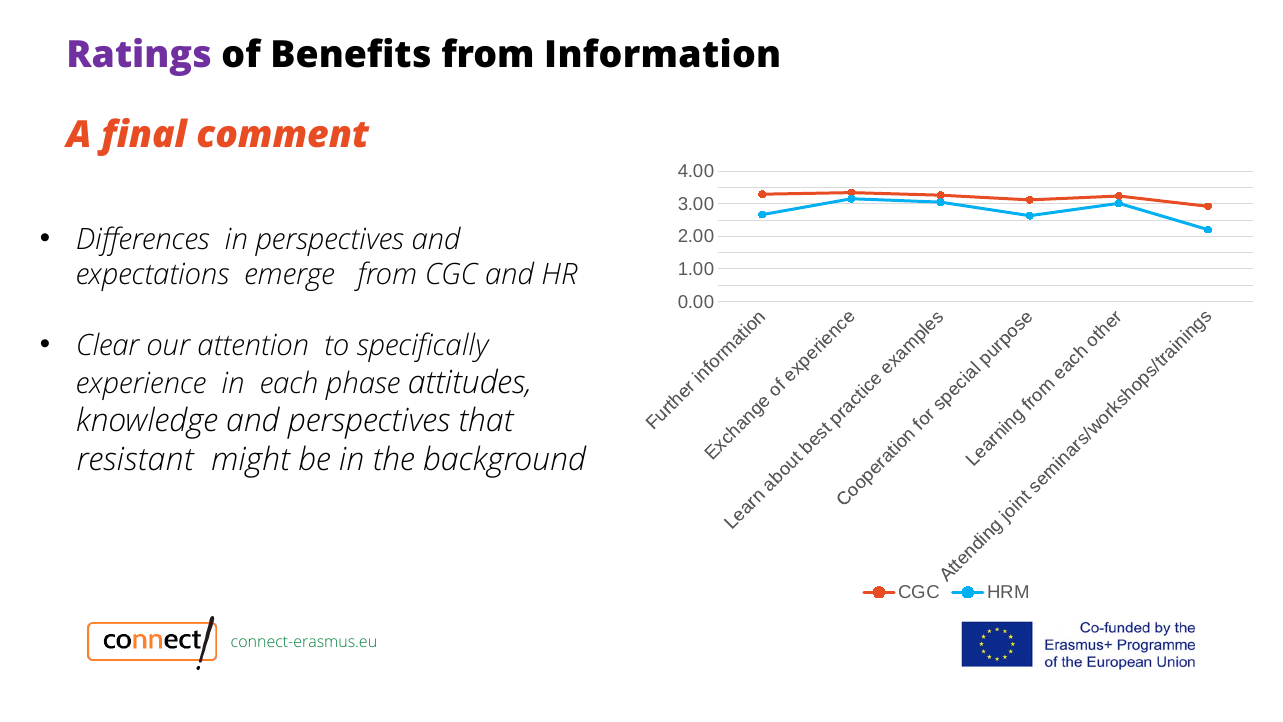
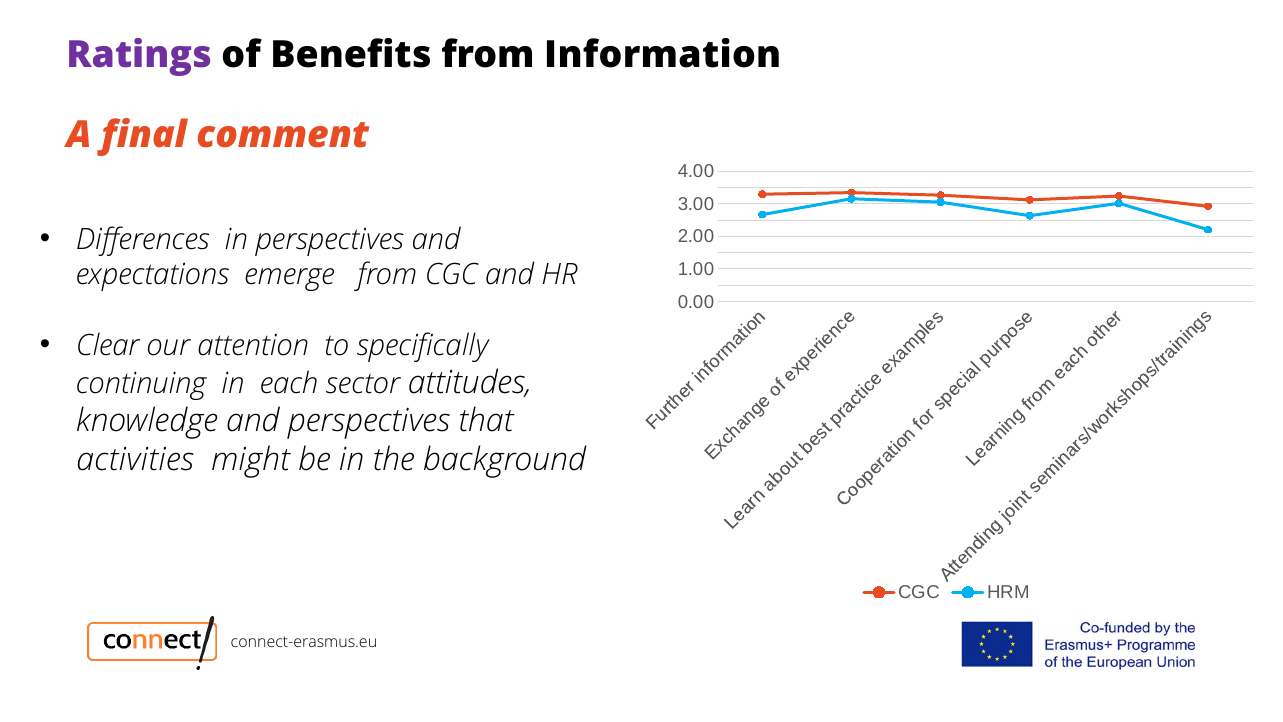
experience: experience -> continuing
phase: phase -> sector
resistant: resistant -> activities
connect-erasmus.eu colour: green -> black
